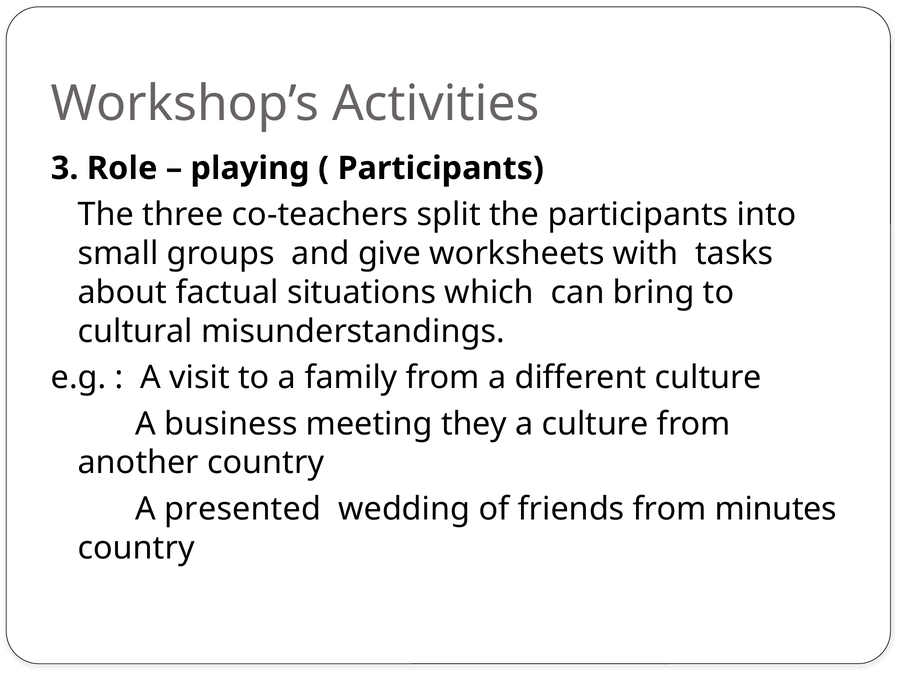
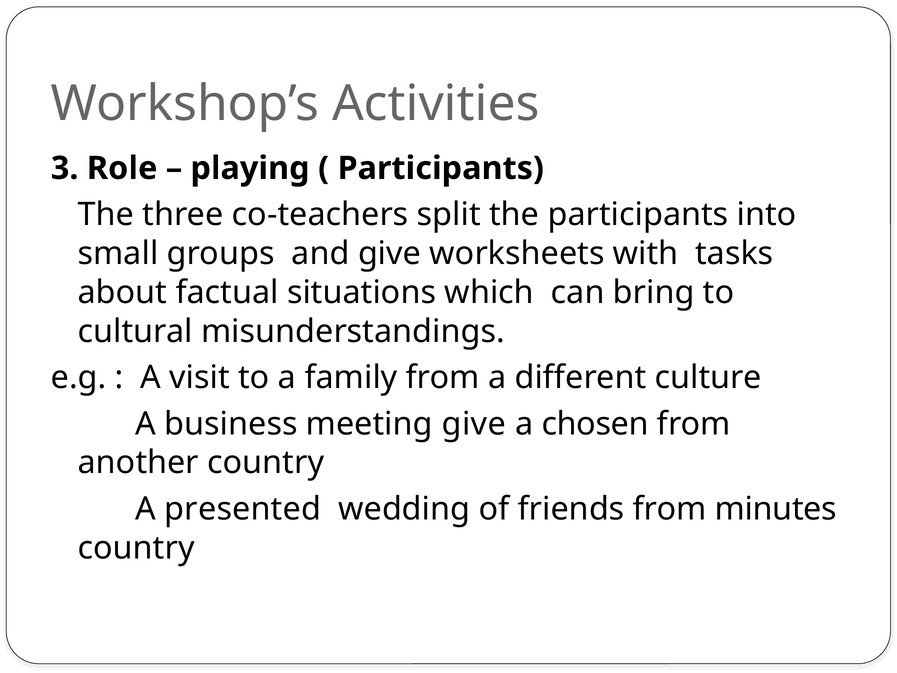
meeting they: they -> give
a culture: culture -> chosen
